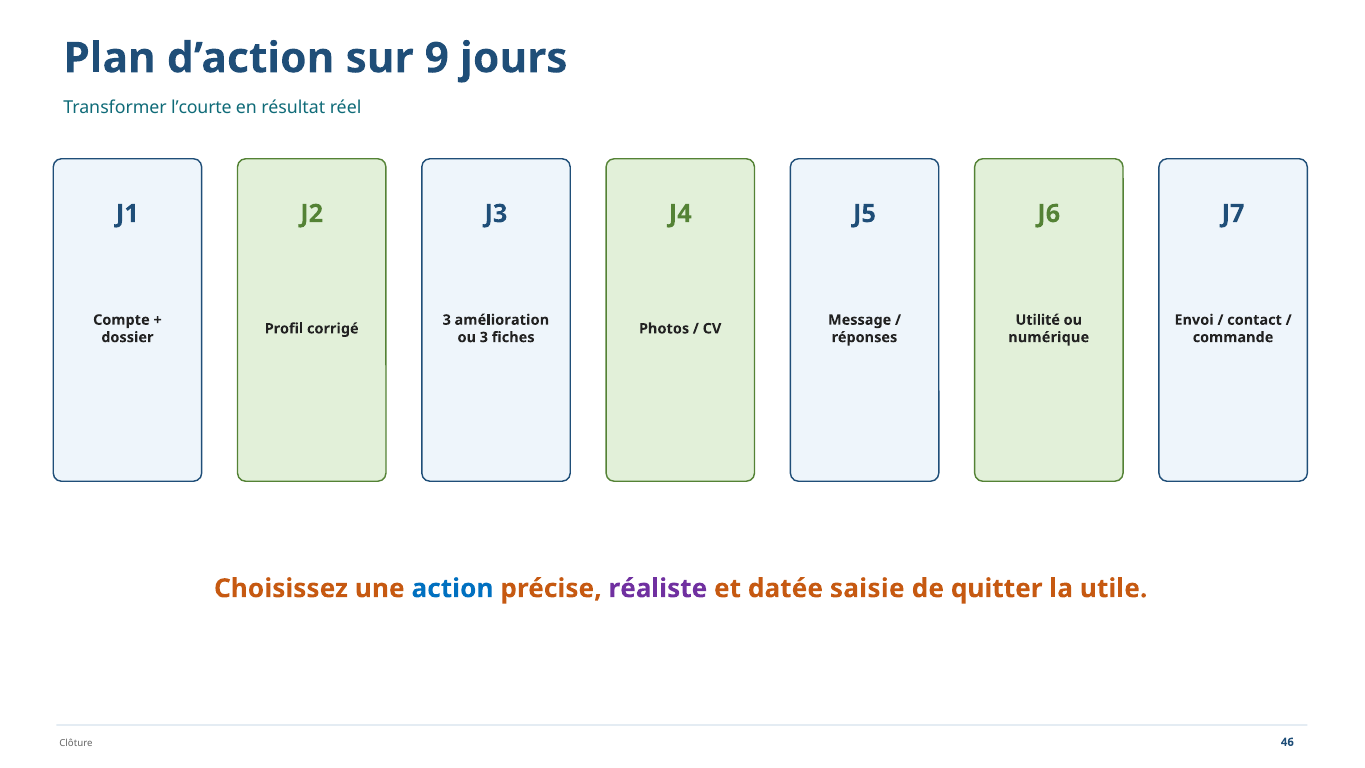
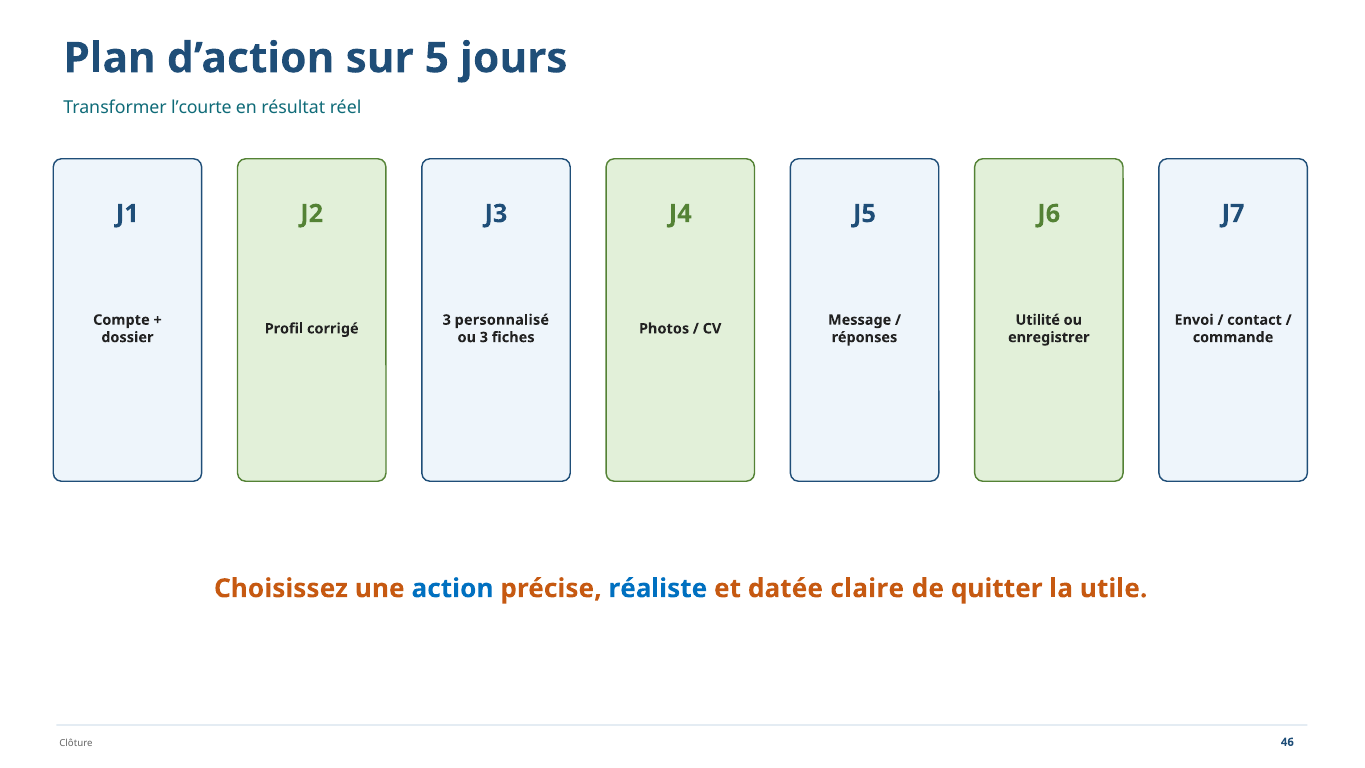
9: 9 -> 5
amélioration: amélioration -> personnalisé
numérique: numérique -> enregistrer
réaliste colour: purple -> blue
saisie: saisie -> claire
